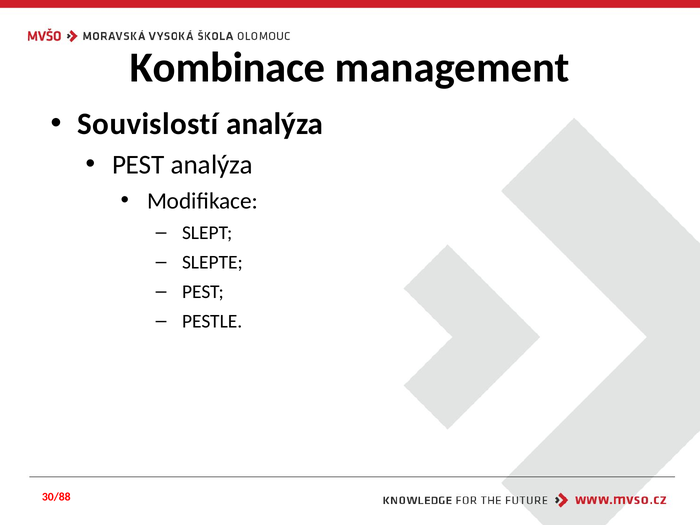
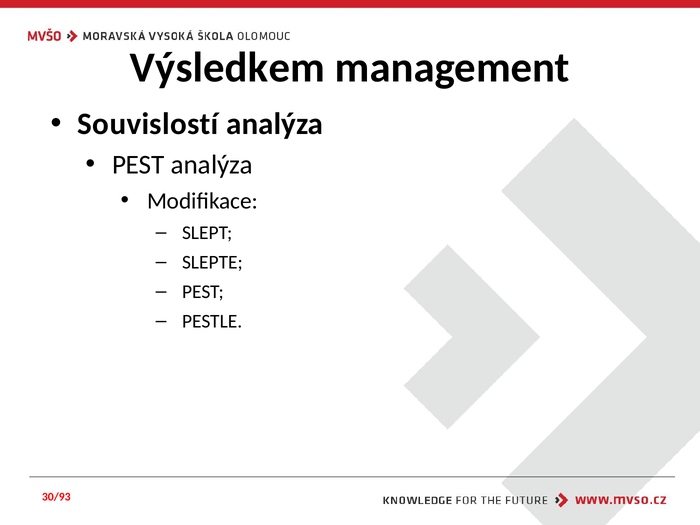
Kombinace: Kombinace -> Výsledkem
30/88: 30/88 -> 30/93
